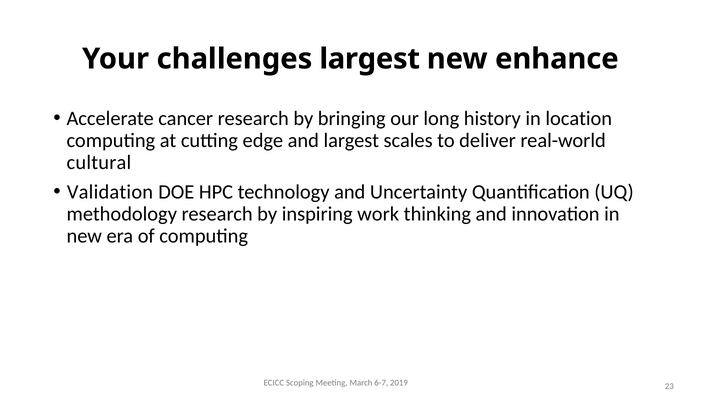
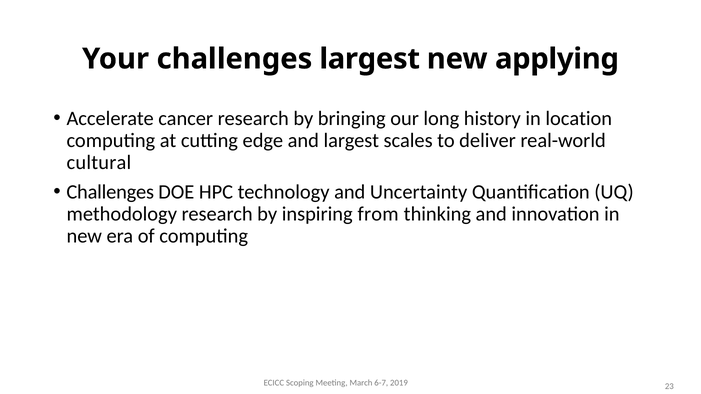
enhance: enhance -> applying
Validation at (110, 192): Validation -> Challenges
work: work -> from
